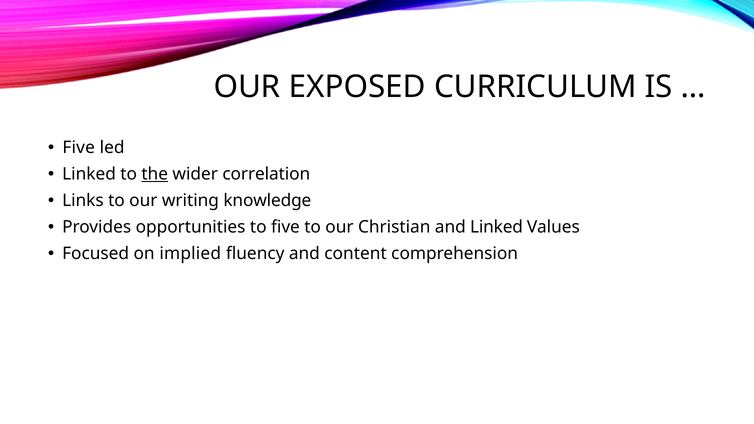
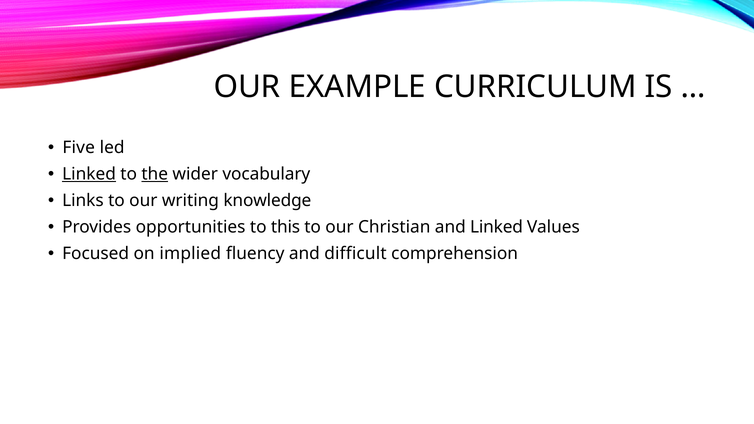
EXPOSED: EXPOSED -> EXAMPLE
Linked at (89, 174) underline: none -> present
correlation: correlation -> vocabulary
to five: five -> this
content: content -> difficult
